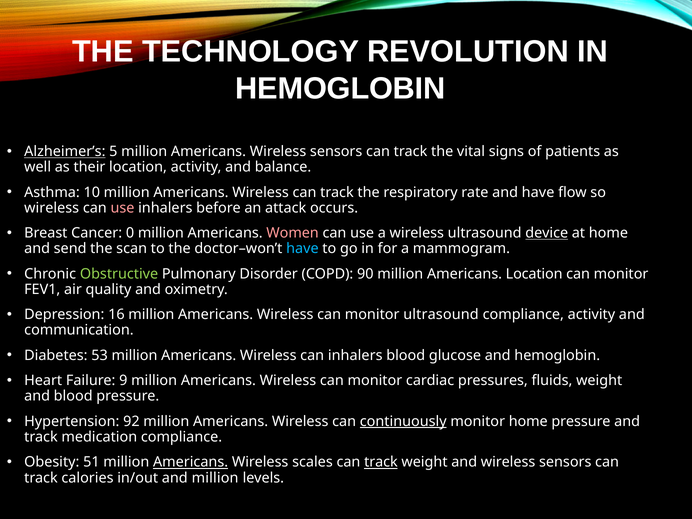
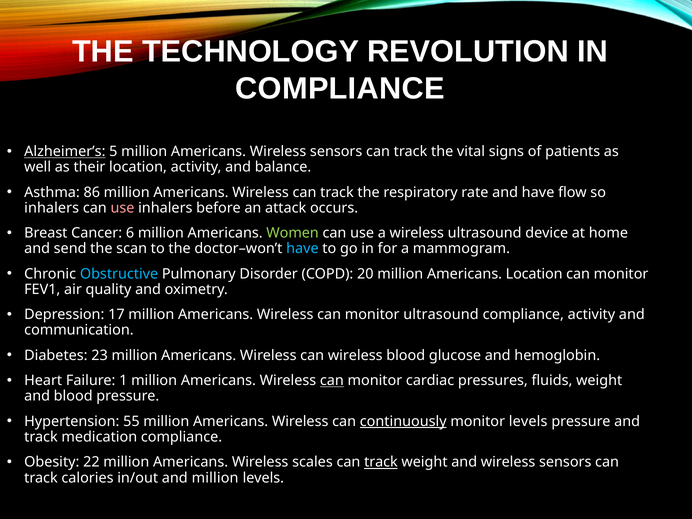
HEMOGLOBIN at (340, 88): HEMOGLOBIN -> COMPLIANCE
10: 10 -> 86
wireless at (52, 208): wireless -> inhalers
0: 0 -> 6
Women colour: pink -> light green
device underline: present -> none
Obstructive colour: light green -> light blue
90: 90 -> 20
16: 16 -> 17
53: 53 -> 23
can inhalers: inhalers -> wireless
9: 9 -> 1
can at (332, 381) underline: none -> present
92: 92 -> 55
monitor home: home -> levels
51: 51 -> 22
Americans at (191, 462) underline: present -> none
